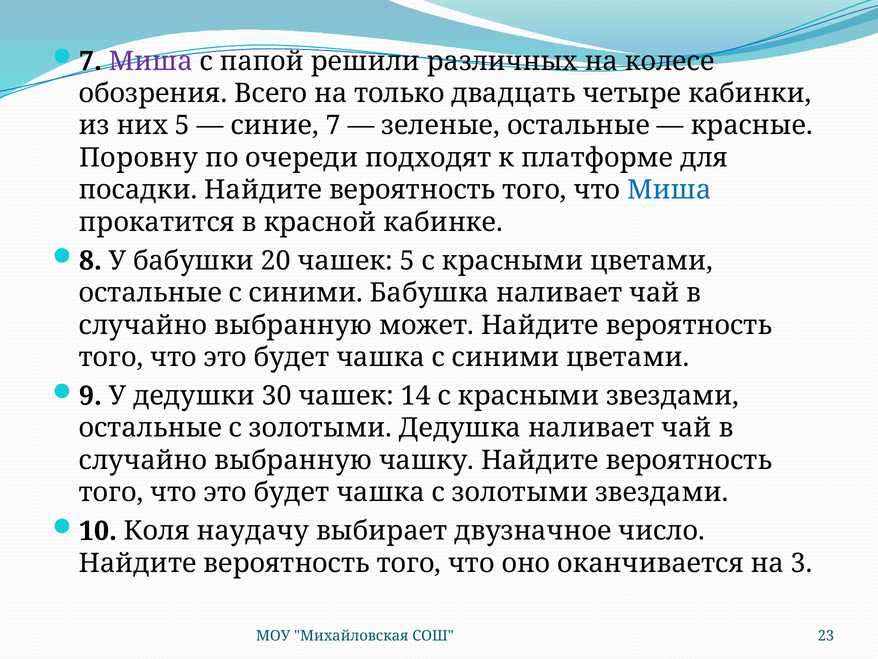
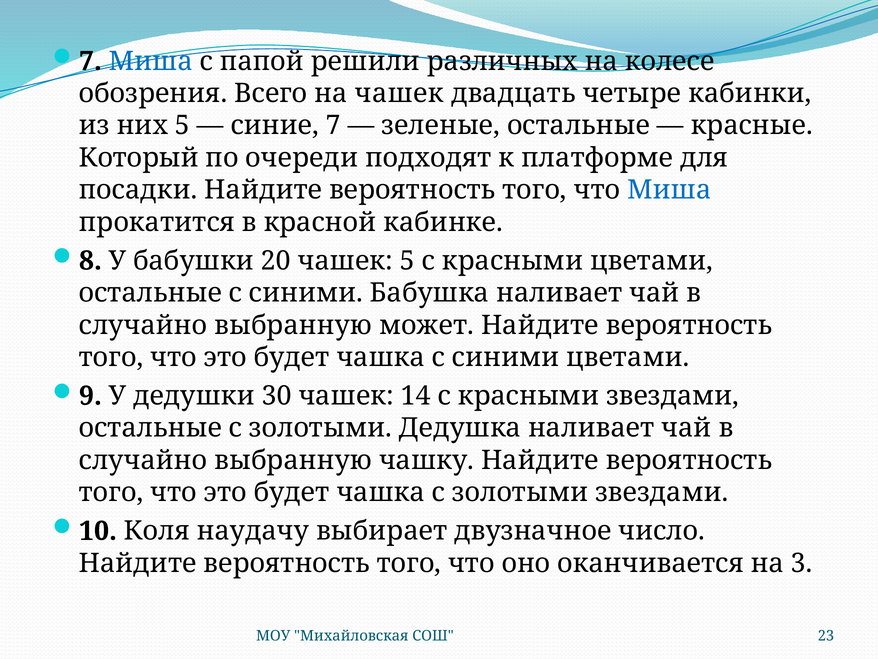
Миша at (151, 61) colour: purple -> blue
на только: только -> чашек
Поровну: Поровну -> Который
